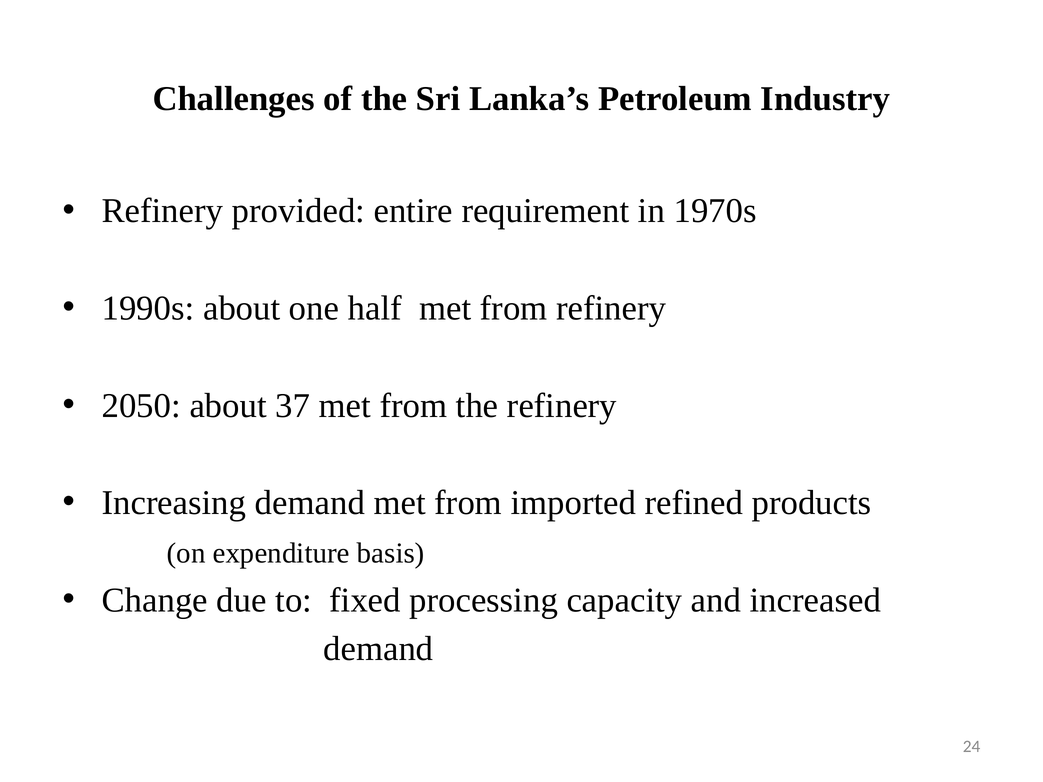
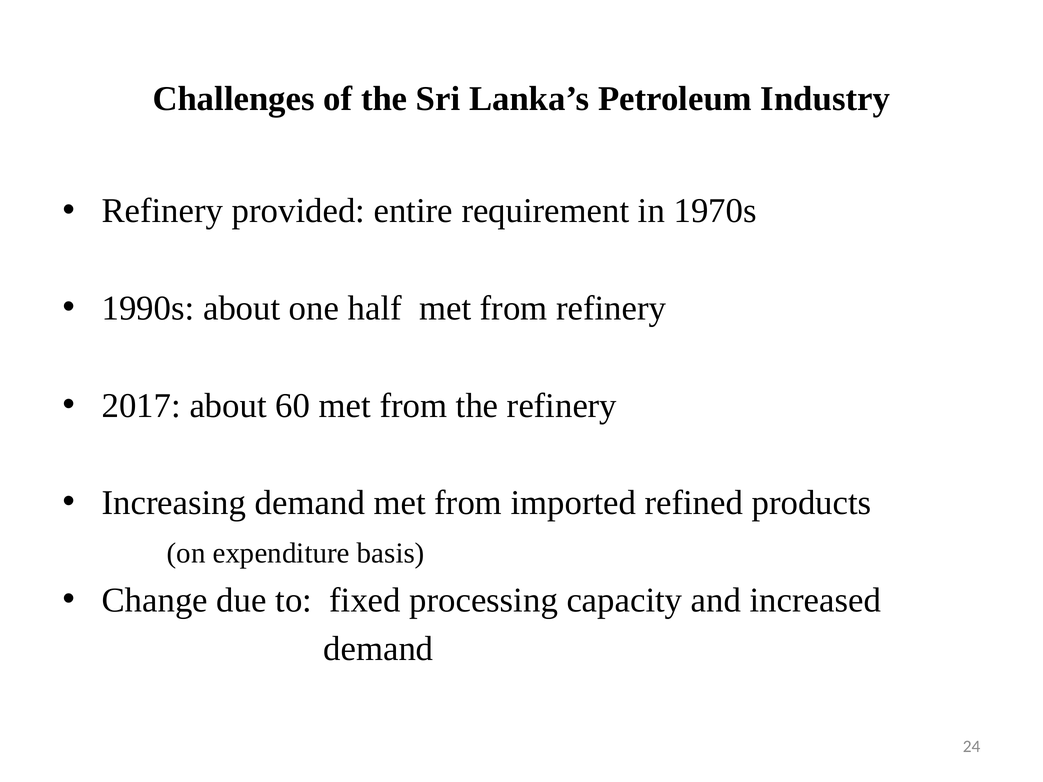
2050: 2050 -> 2017
37: 37 -> 60
